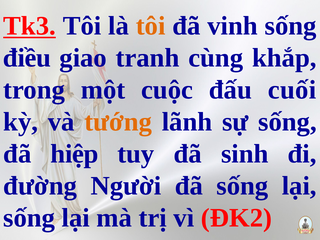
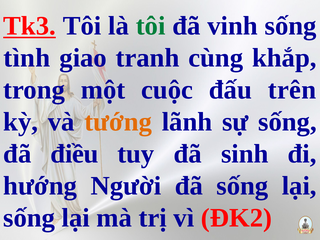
tôi at (151, 26) colour: orange -> green
điều: điều -> tình
cuối: cuối -> trên
hiệp: hiệp -> điều
đường: đường -> hướng
